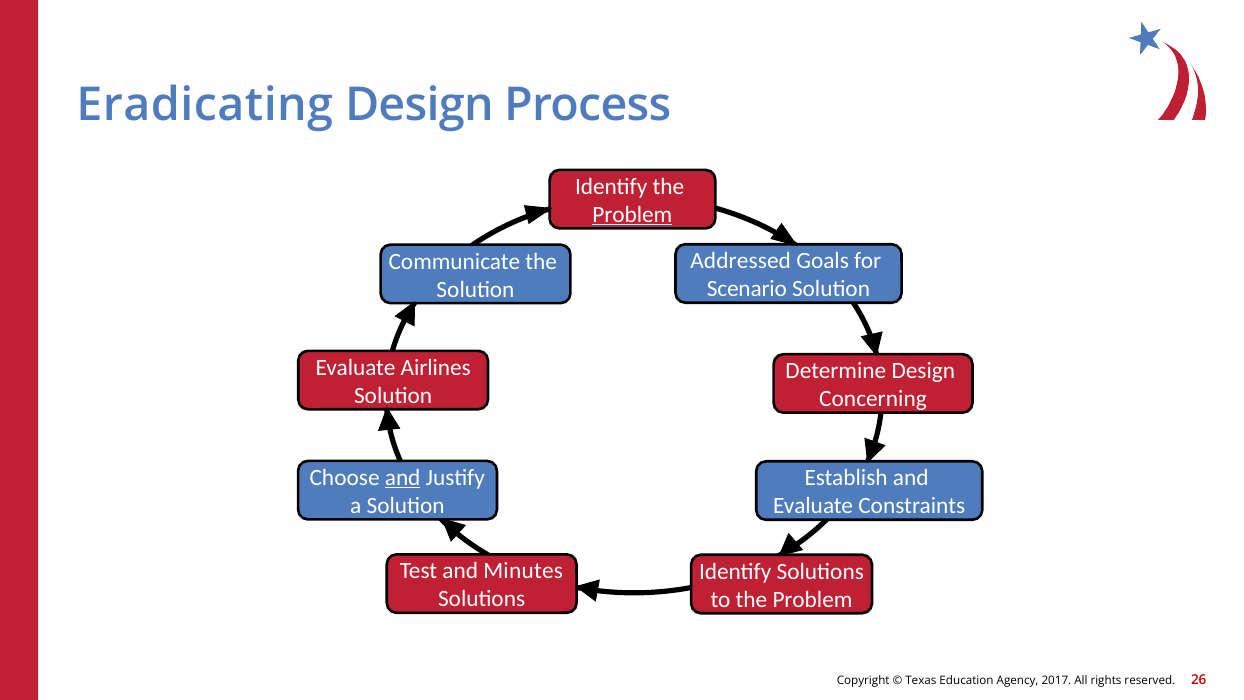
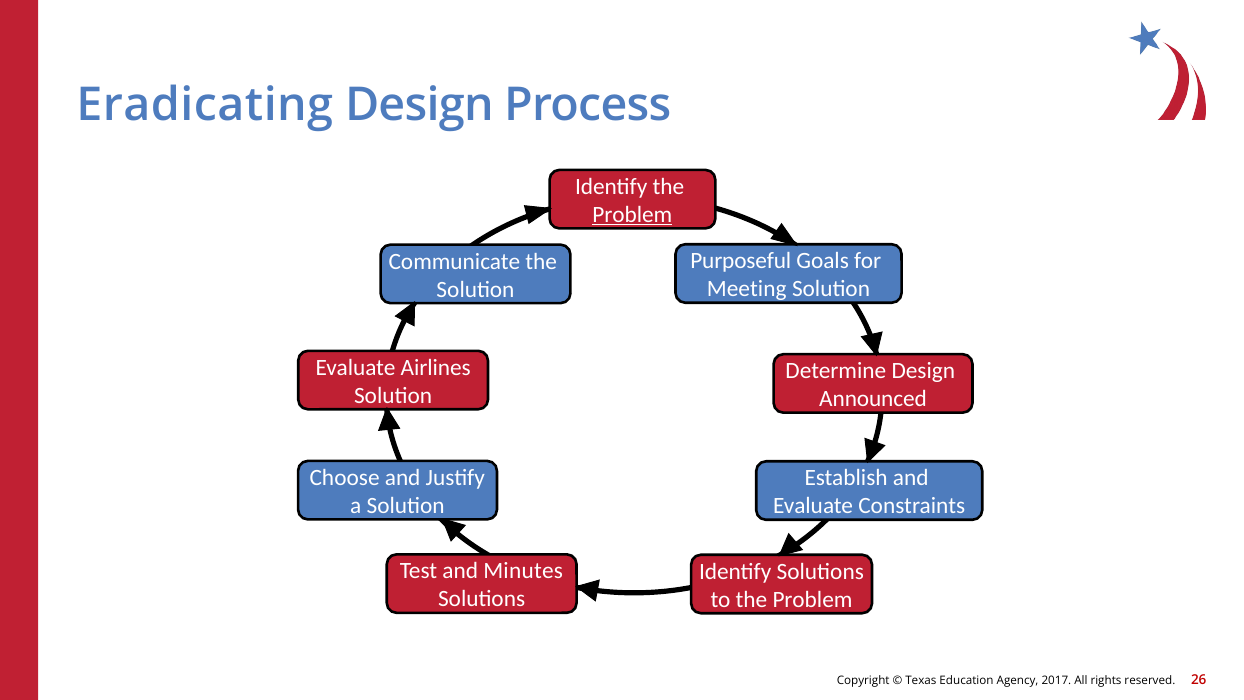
Addressed: Addressed -> Purposeful
Scenario: Scenario -> Meeting
Concerning: Concerning -> Announced
and at (403, 478) underline: present -> none
